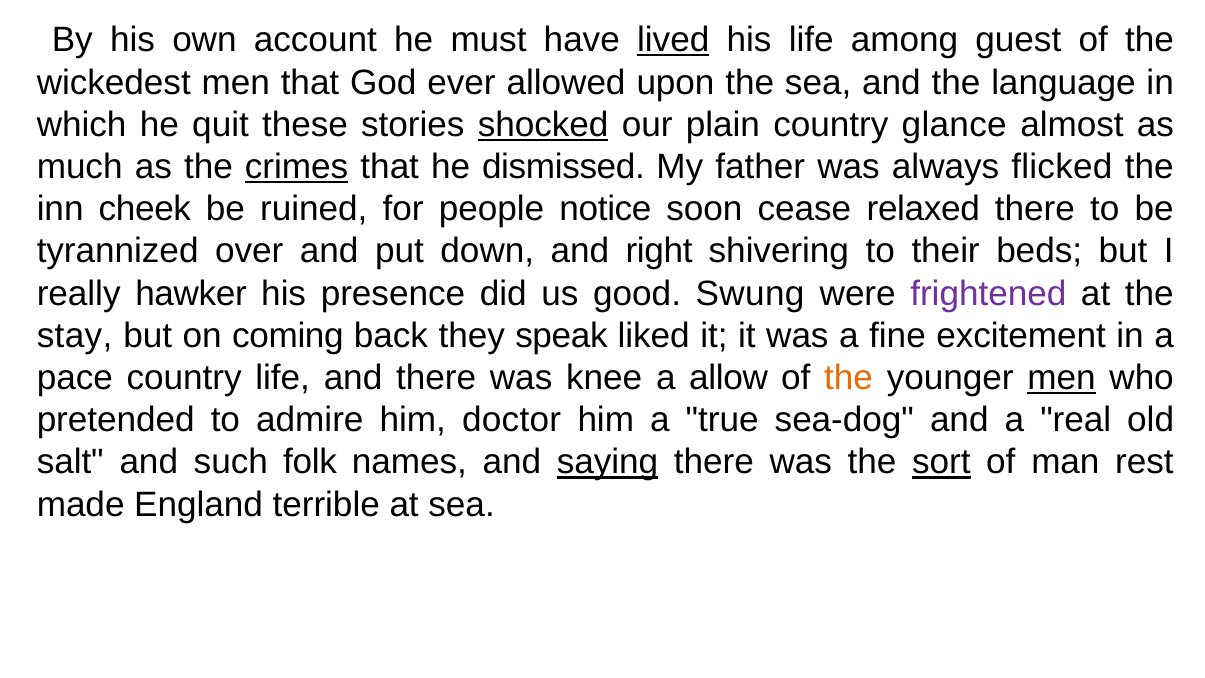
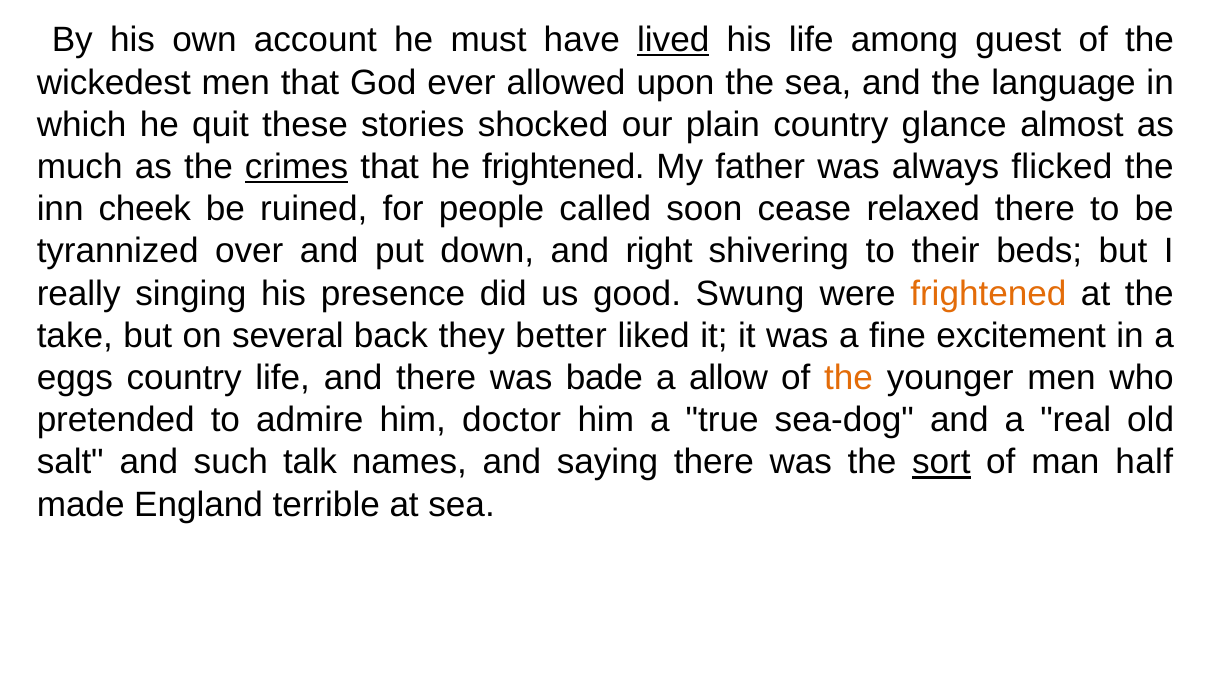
shocked underline: present -> none
he dismissed: dismissed -> frightened
notice: notice -> called
hawker: hawker -> singing
frightened at (988, 293) colour: purple -> orange
stay: stay -> take
coming: coming -> several
speak: speak -> better
pace: pace -> eggs
knee: knee -> bade
men at (1061, 378) underline: present -> none
folk: folk -> talk
saying underline: present -> none
rest: rest -> half
